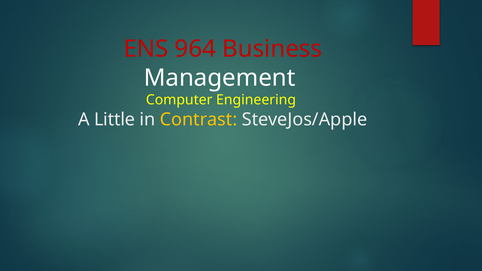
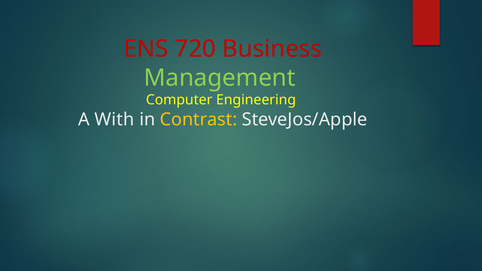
964: 964 -> 720
Management colour: white -> light green
Little: Little -> With
